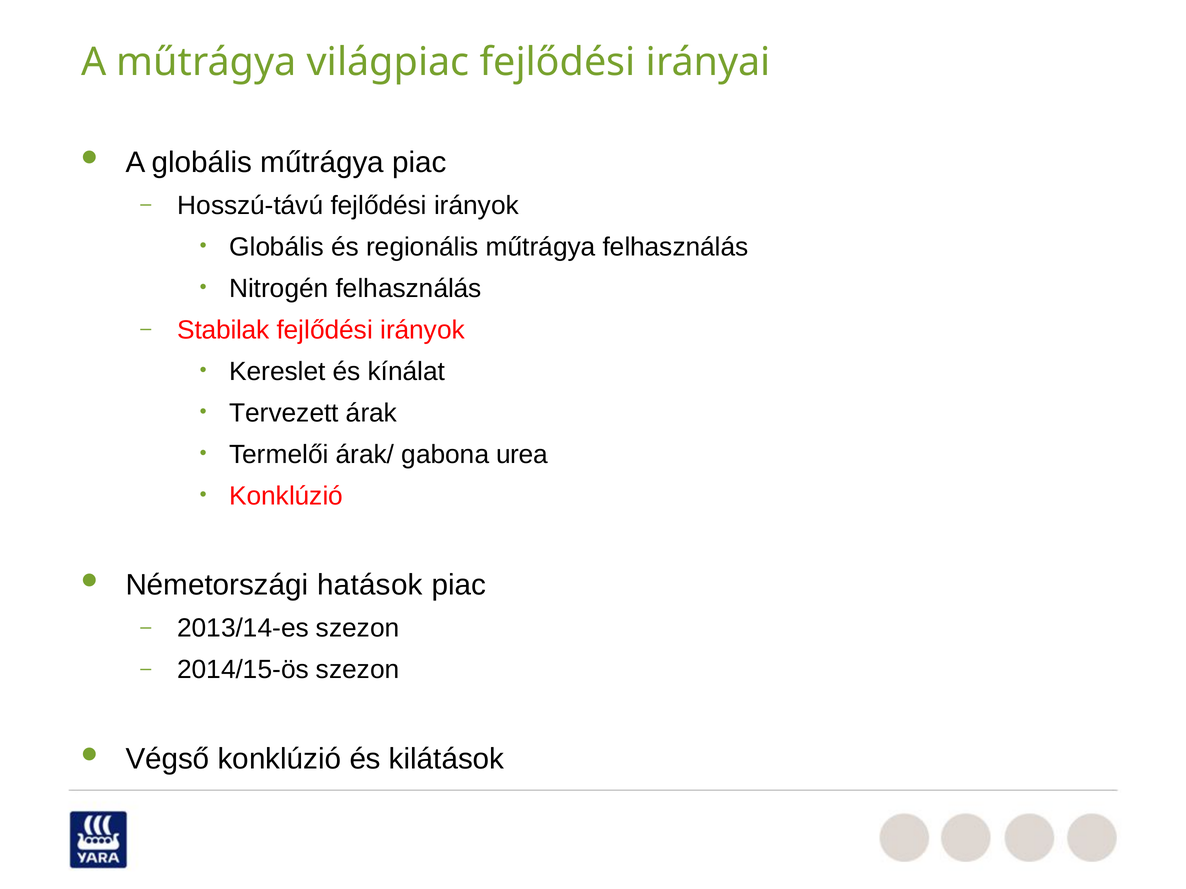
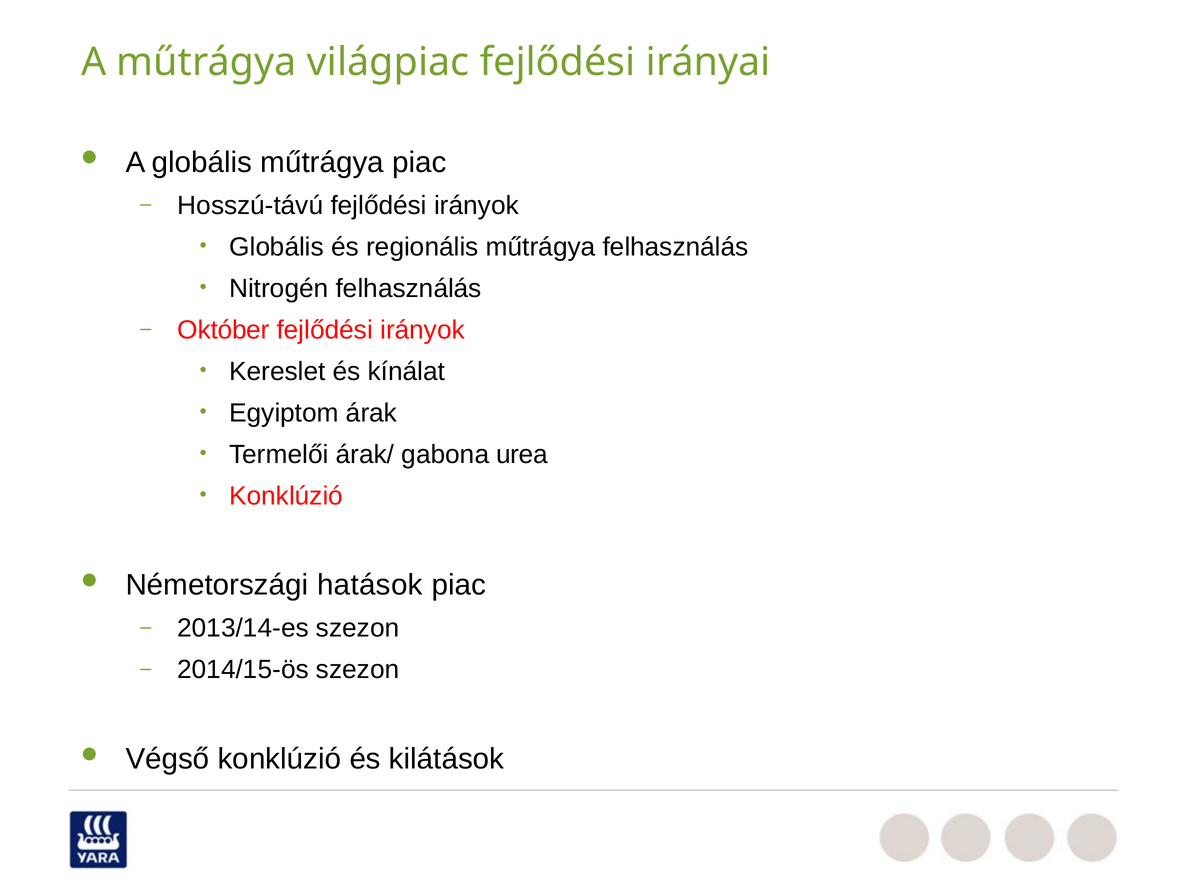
Stabilak: Stabilak -> Október
Tervezett: Tervezett -> Egyiptom
